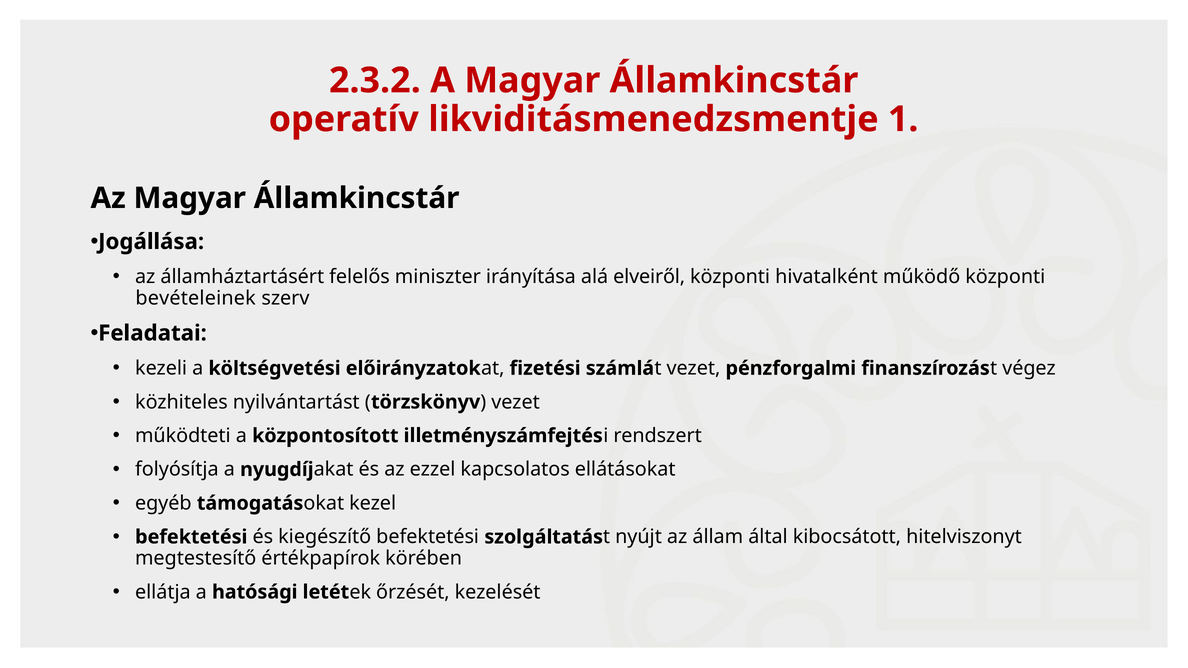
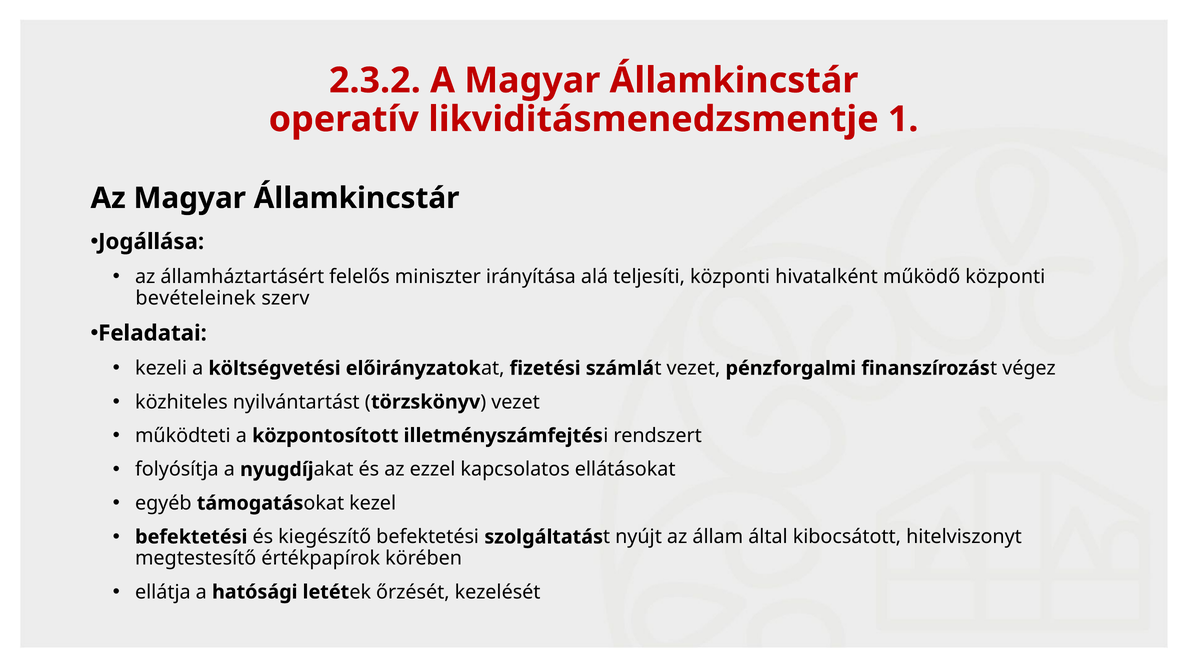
elveiről: elveiről -> teljesíti
